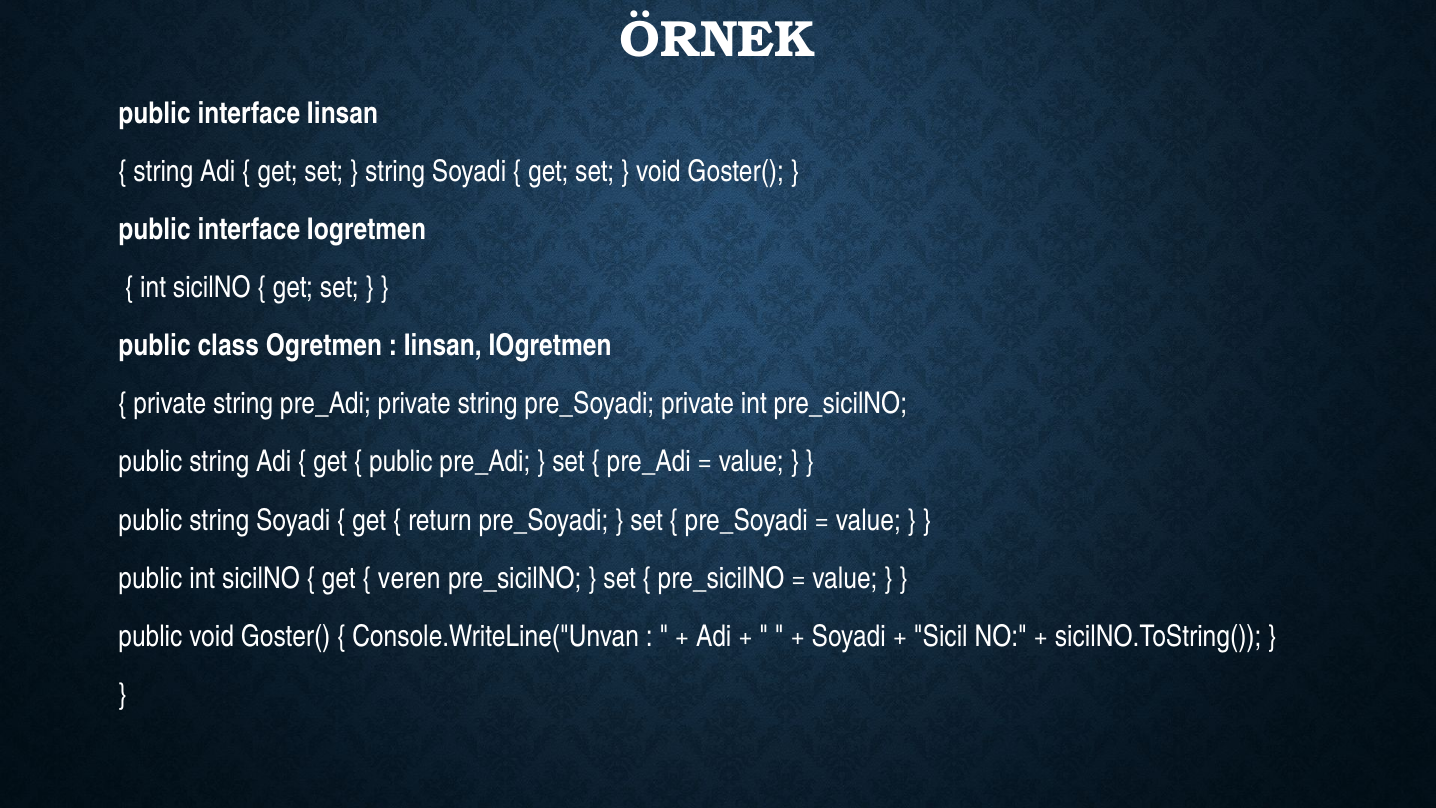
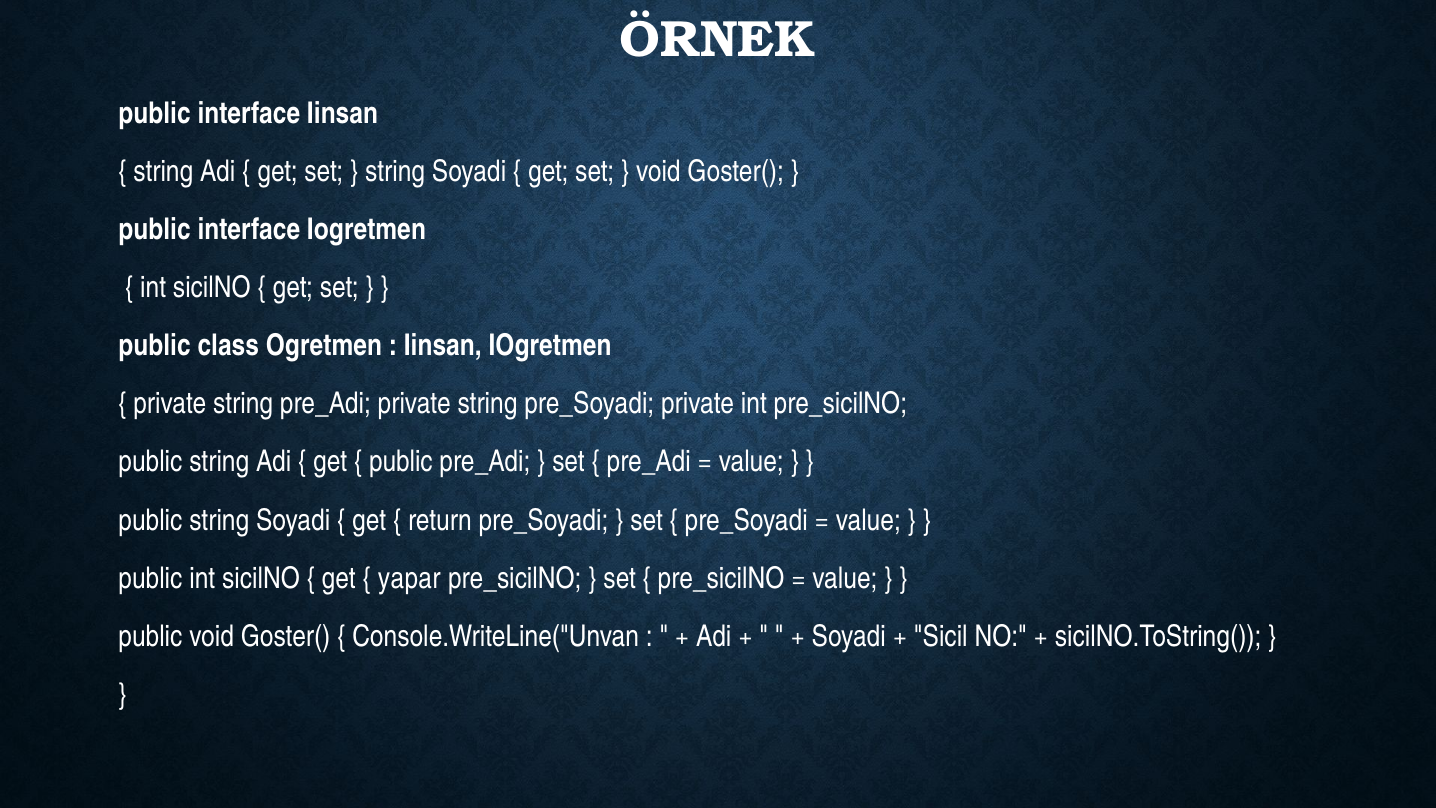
veren: veren -> yapar
